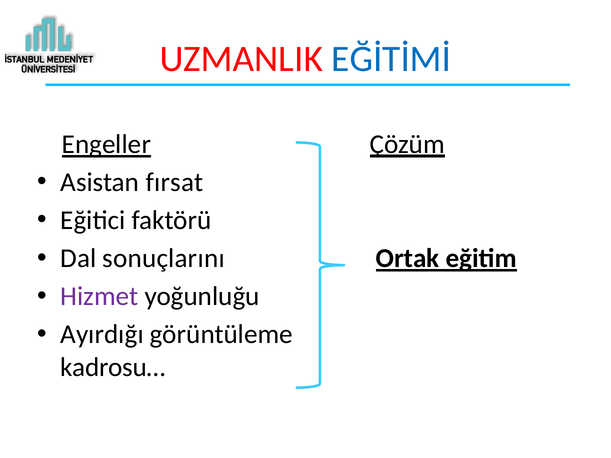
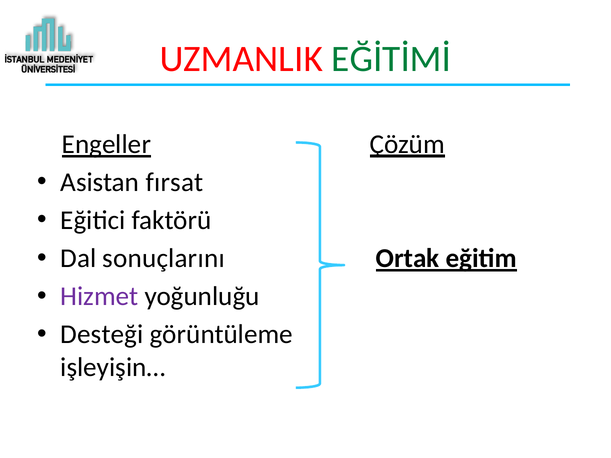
EĞİTİMİ colour: blue -> green
Ayırdığı: Ayırdığı -> Desteği
kadrosu…: kadrosu… -> işleyişin…
